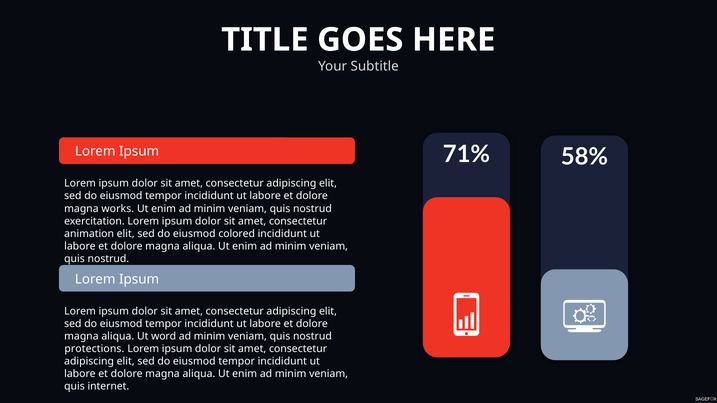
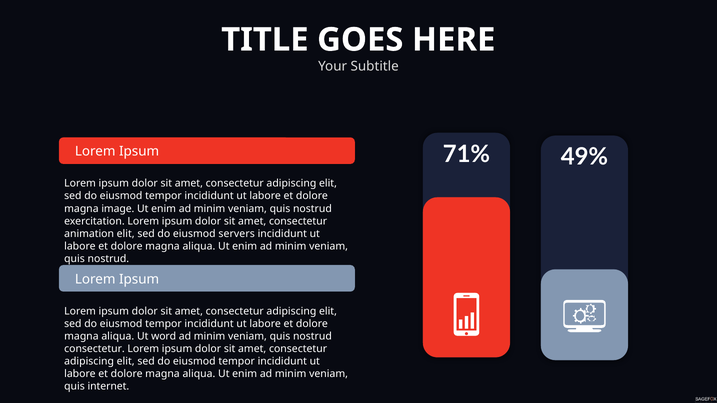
58%: 58% -> 49%
works: works -> image
colored: colored -> servers
protections at (94, 349): protections -> consectetur
